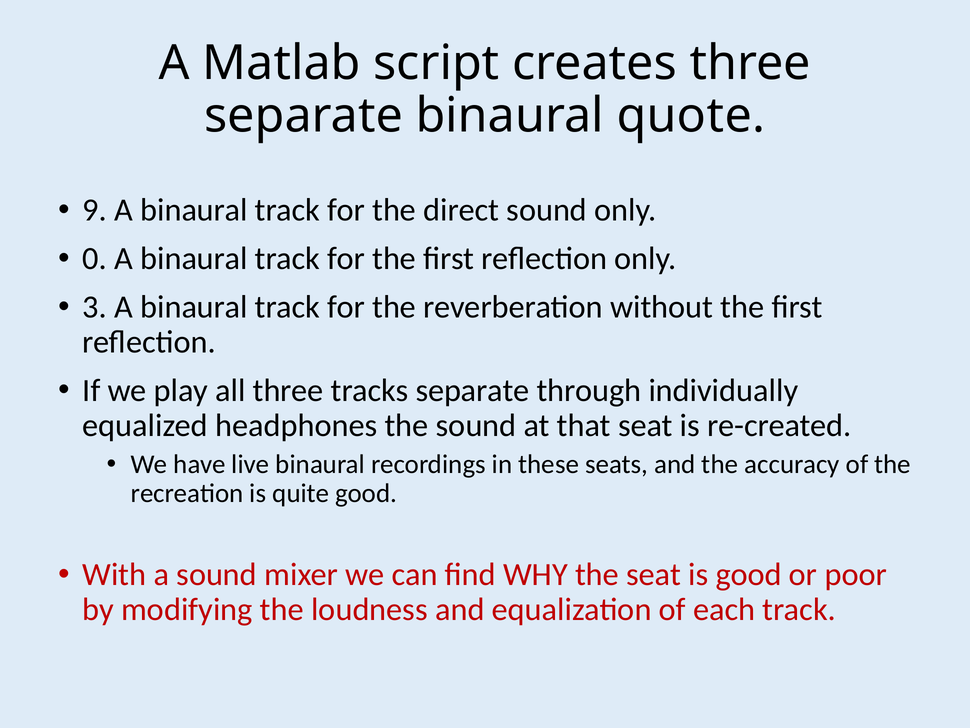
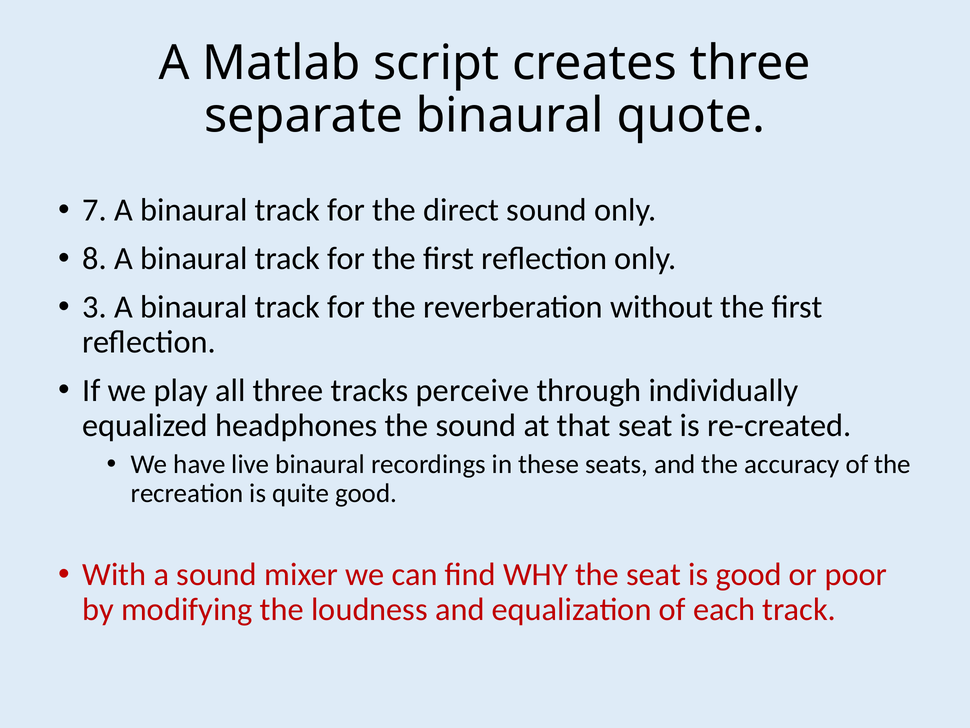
9: 9 -> 7
0: 0 -> 8
tracks separate: separate -> perceive
